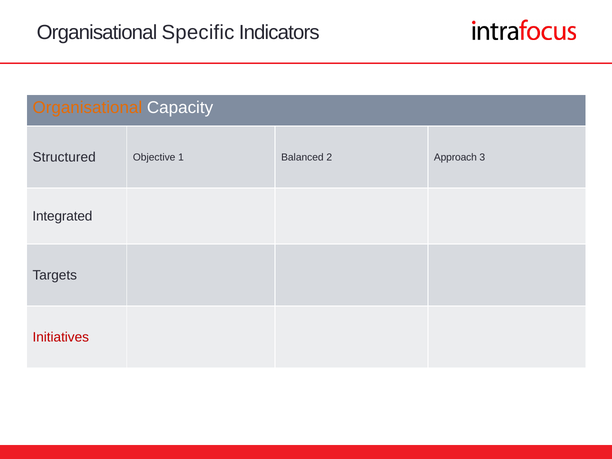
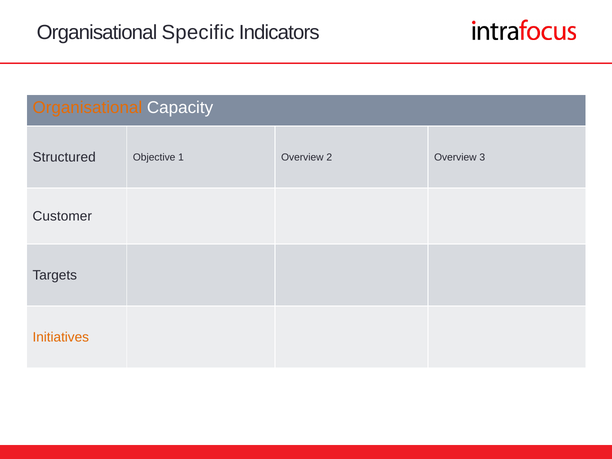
1 Balanced: Balanced -> Overview
2 Approach: Approach -> Overview
Integrated: Integrated -> Customer
Initiatives colour: red -> orange
